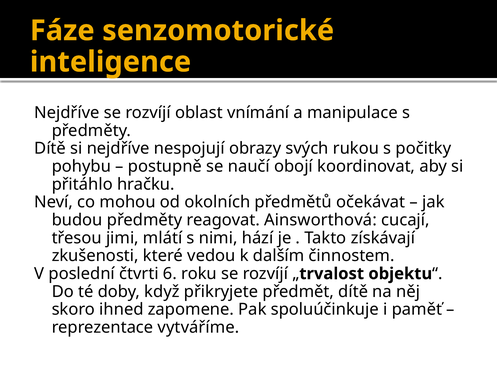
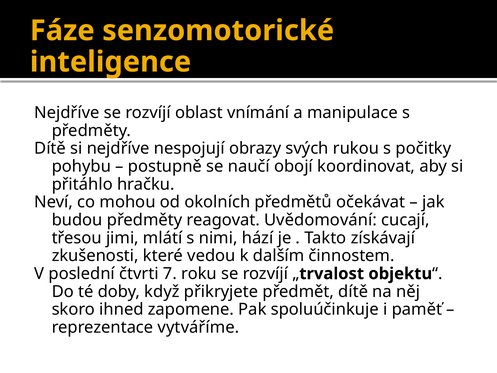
Ainsworthová: Ainsworthová -> Uvědomování
6: 6 -> 7
